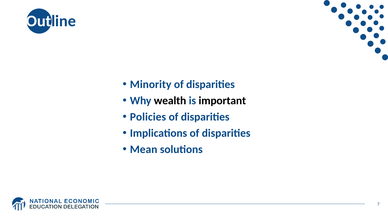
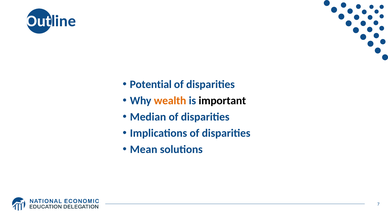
Minority: Minority -> Potential
wealth colour: black -> orange
Policies: Policies -> Median
